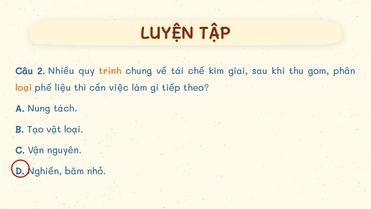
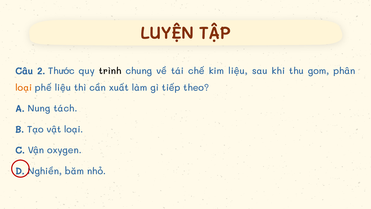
Nhiều: Nhiều -> Thước
trình colour: orange -> black
kim giai: giai -> liệu
việc: việc -> xuất
nguyên: nguyên -> oxygen
